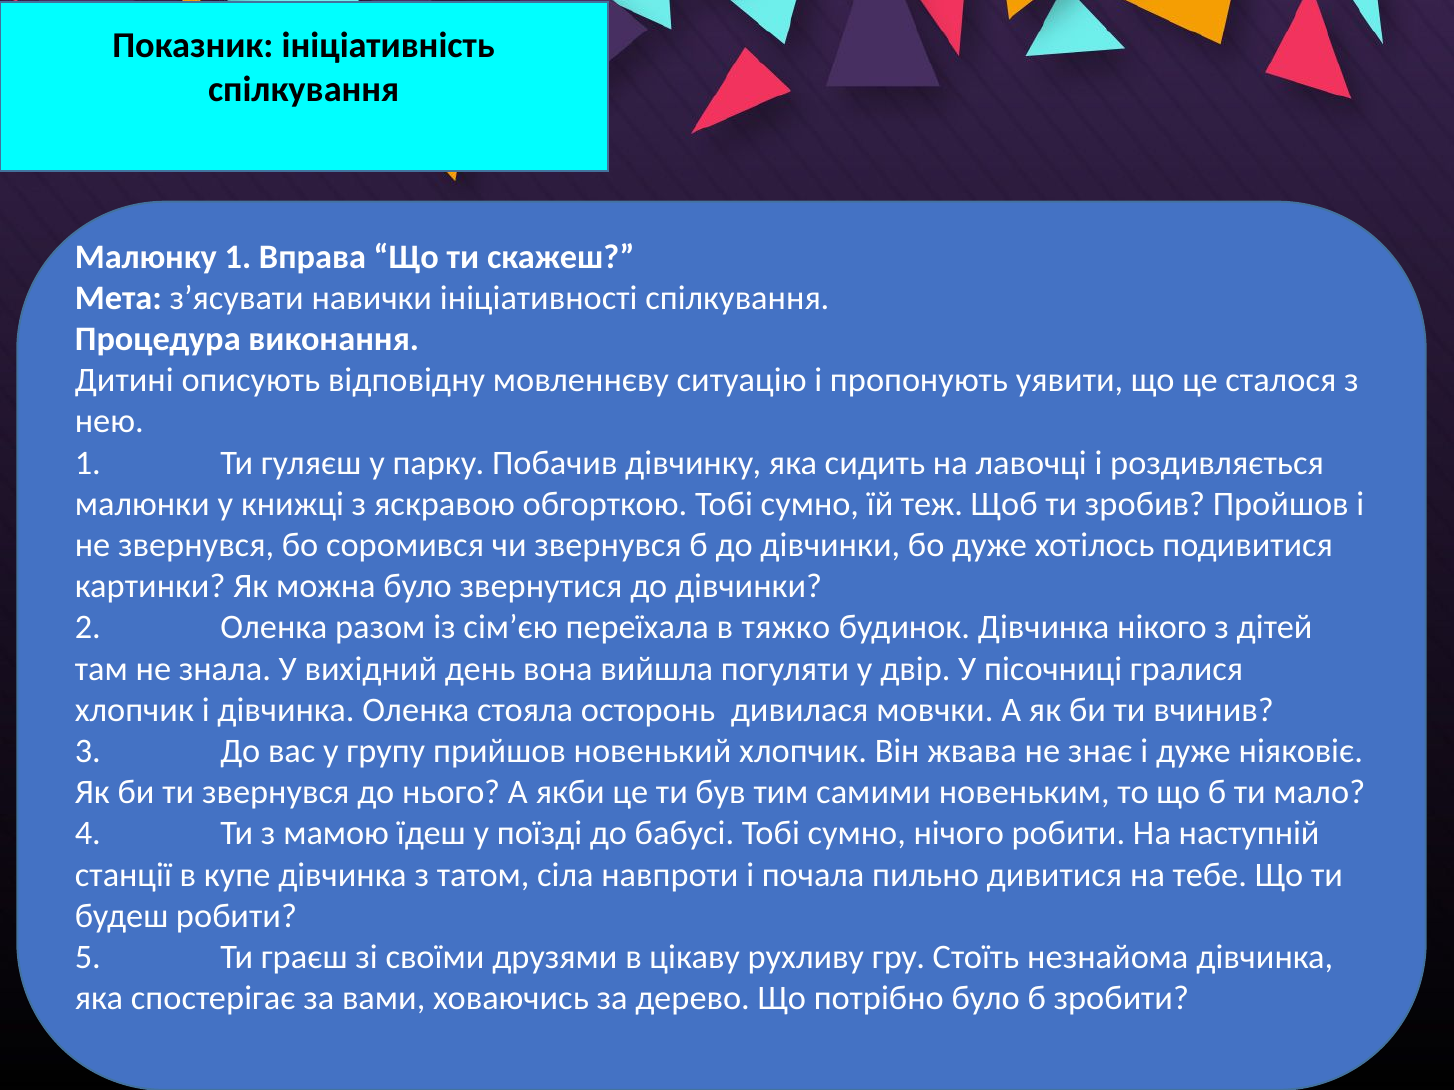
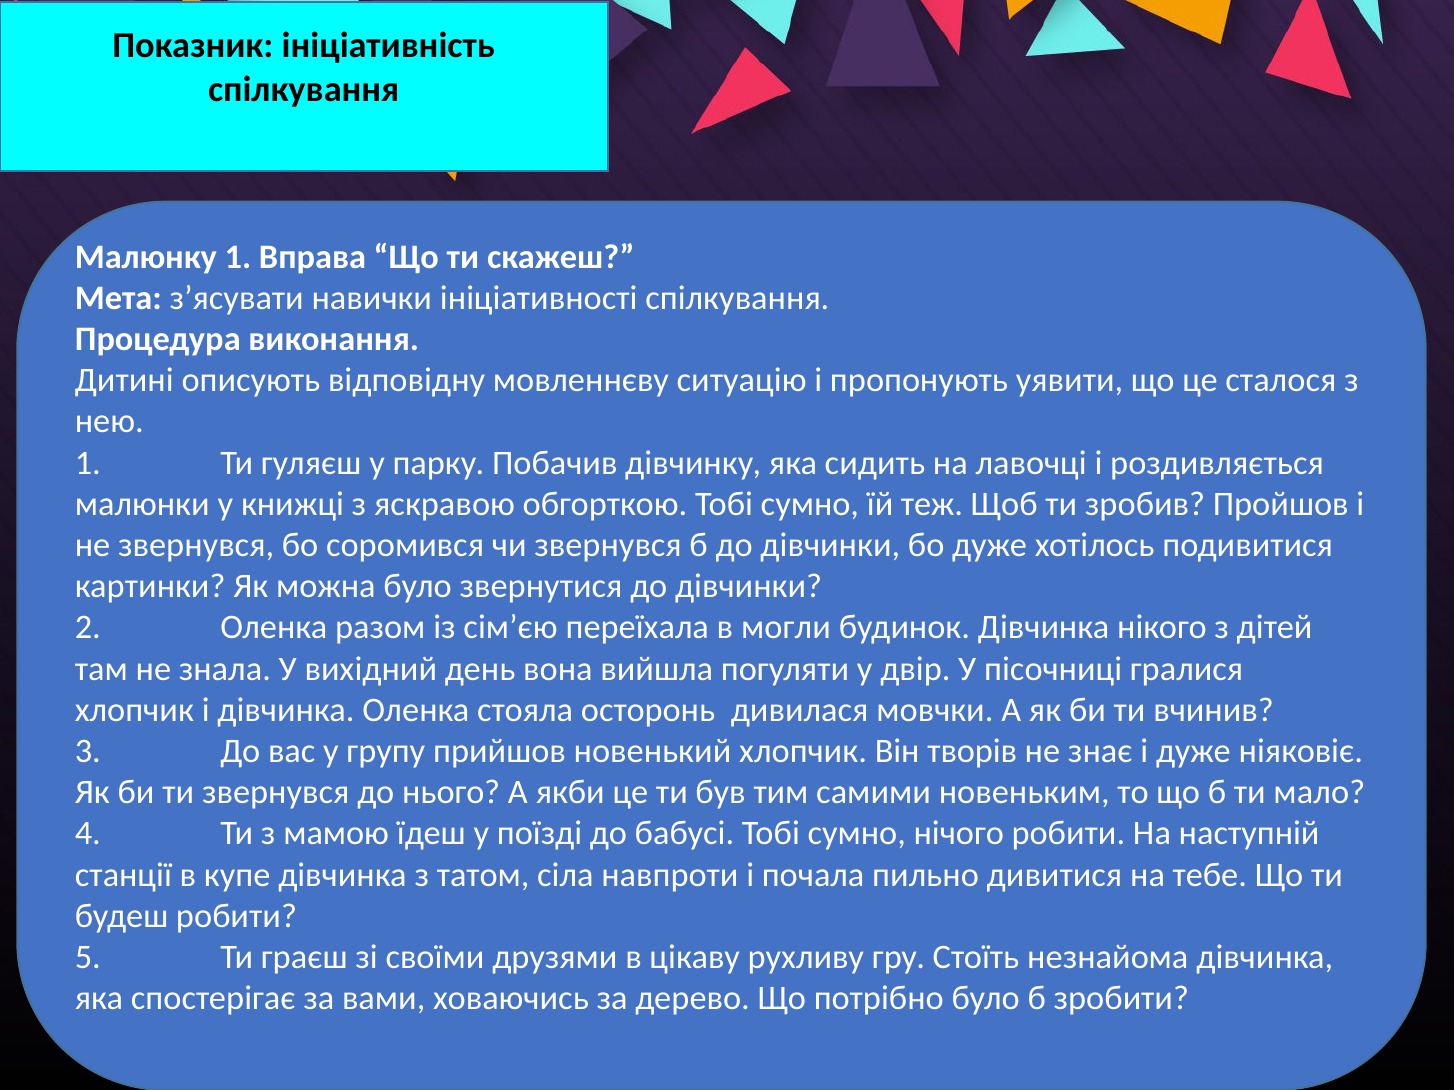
тяжко: тяжко -> могли
жвава: жвава -> творів
